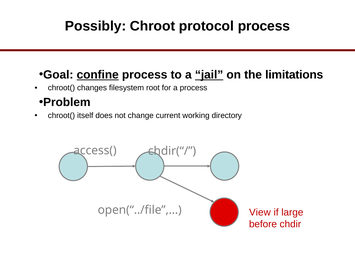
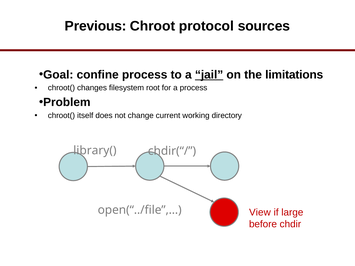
Possibly: Possibly -> Previous
protocol process: process -> sources
confine underline: present -> none
access(: access( -> library(
